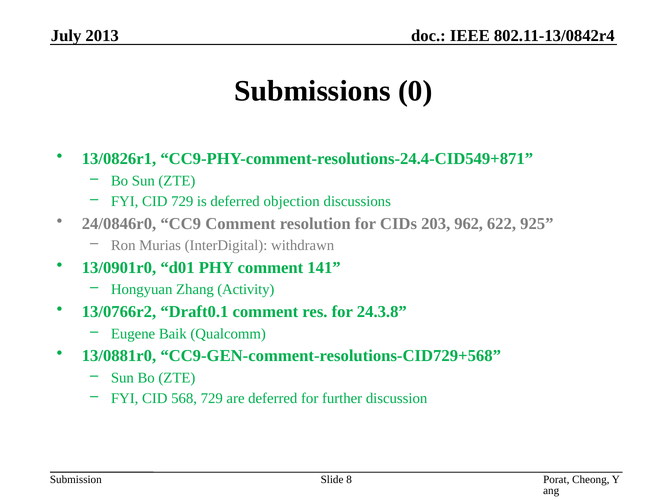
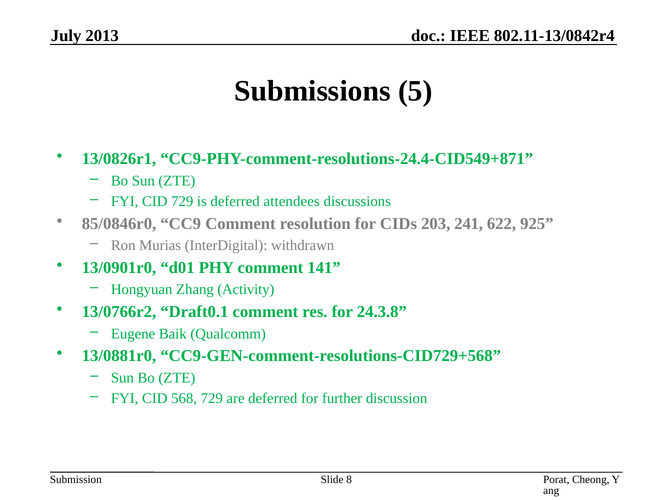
0: 0 -> 5
objection: objection -> attendees
24/0846r0: 24/0846r0 -> 85/0846r0
962: 962 -> 241
